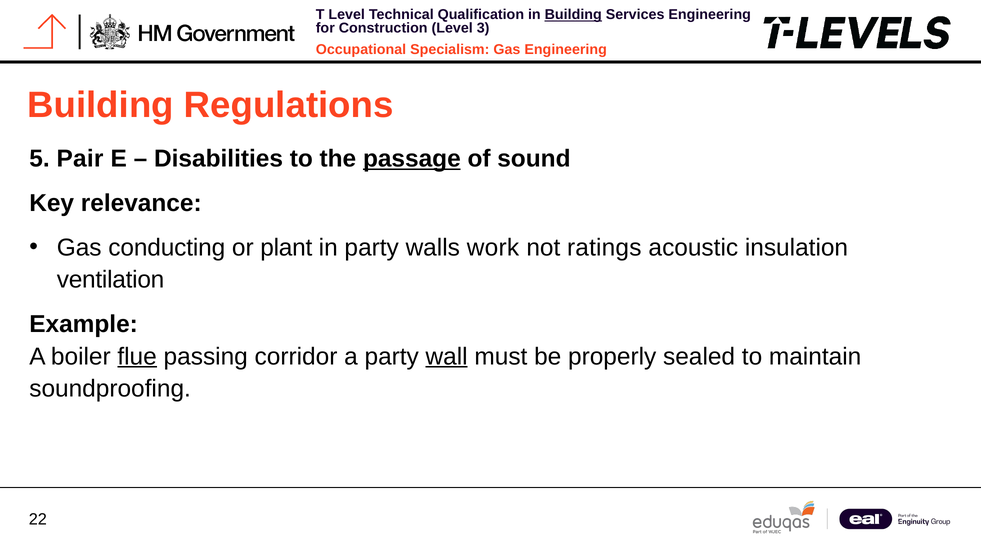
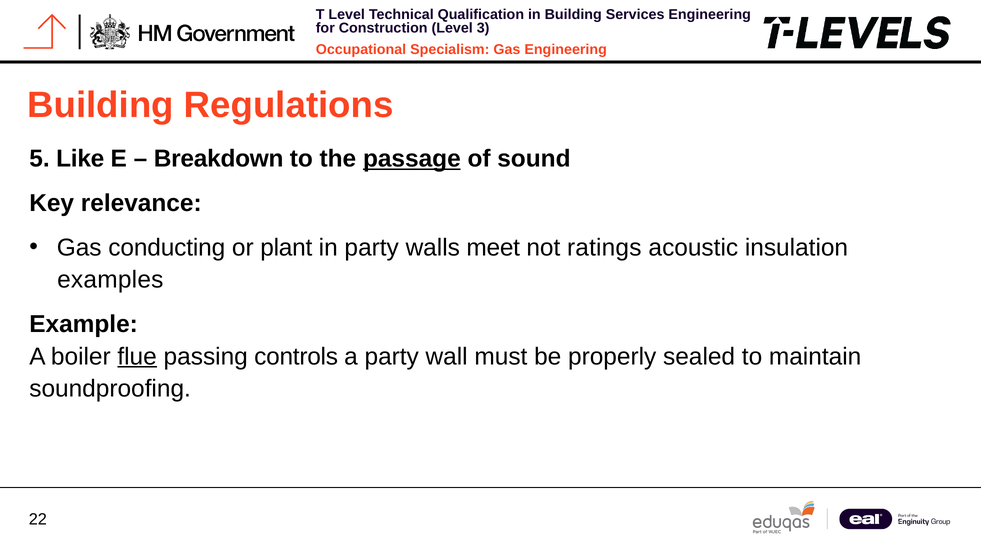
Building at (573, 15) underline: present -> none
Pair: Pair -> Like
Disabilities: Disabilities -> Breakdown
work: work -> meet
ventilation: ventilation -> examples
corridor: corridor -> controls
wall underline: present -> none
